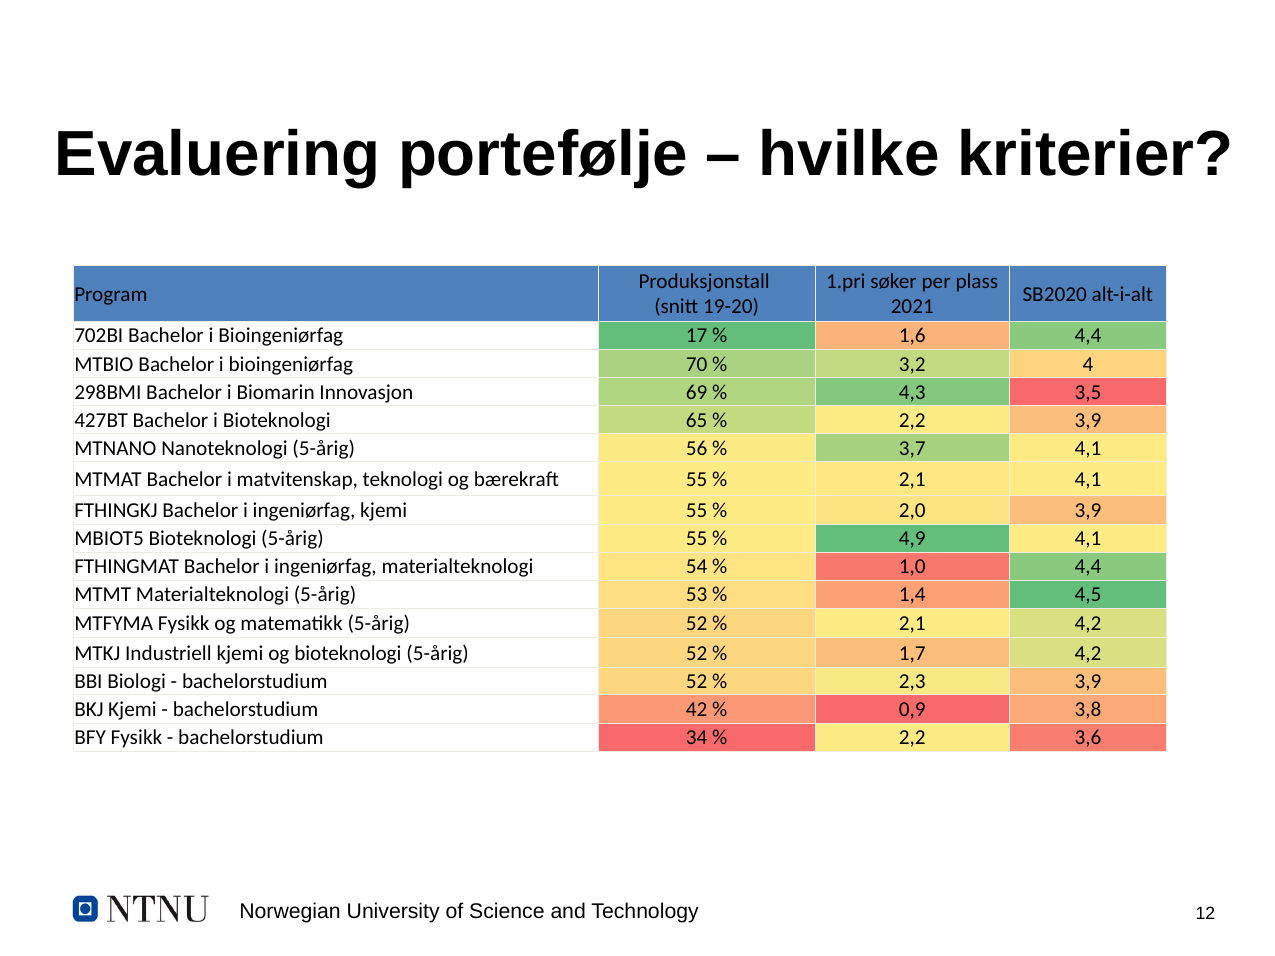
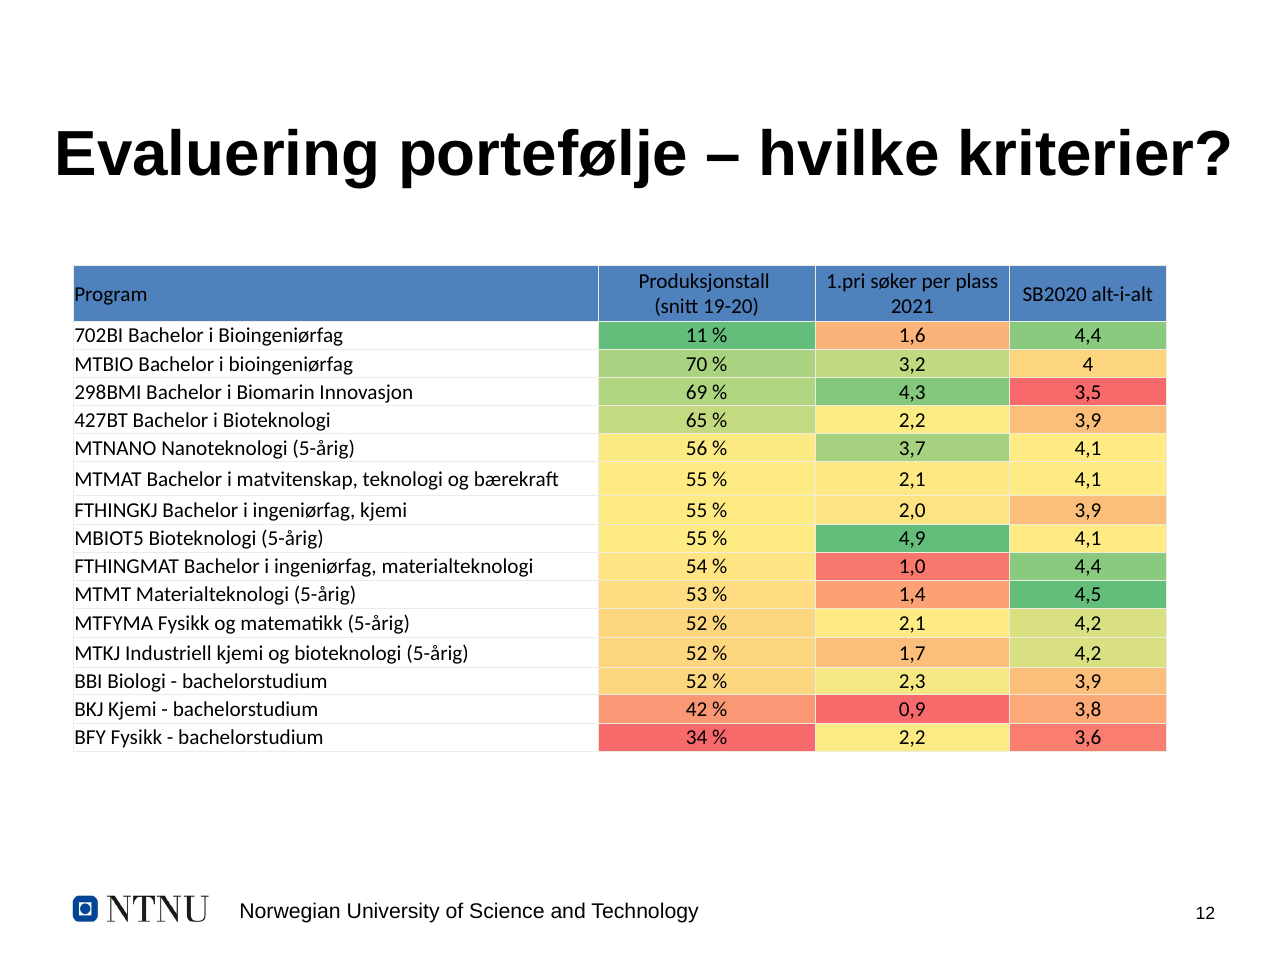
17: 17 -> 11
